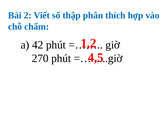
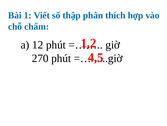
2: 2 -> 1
42: 42 -> 12
